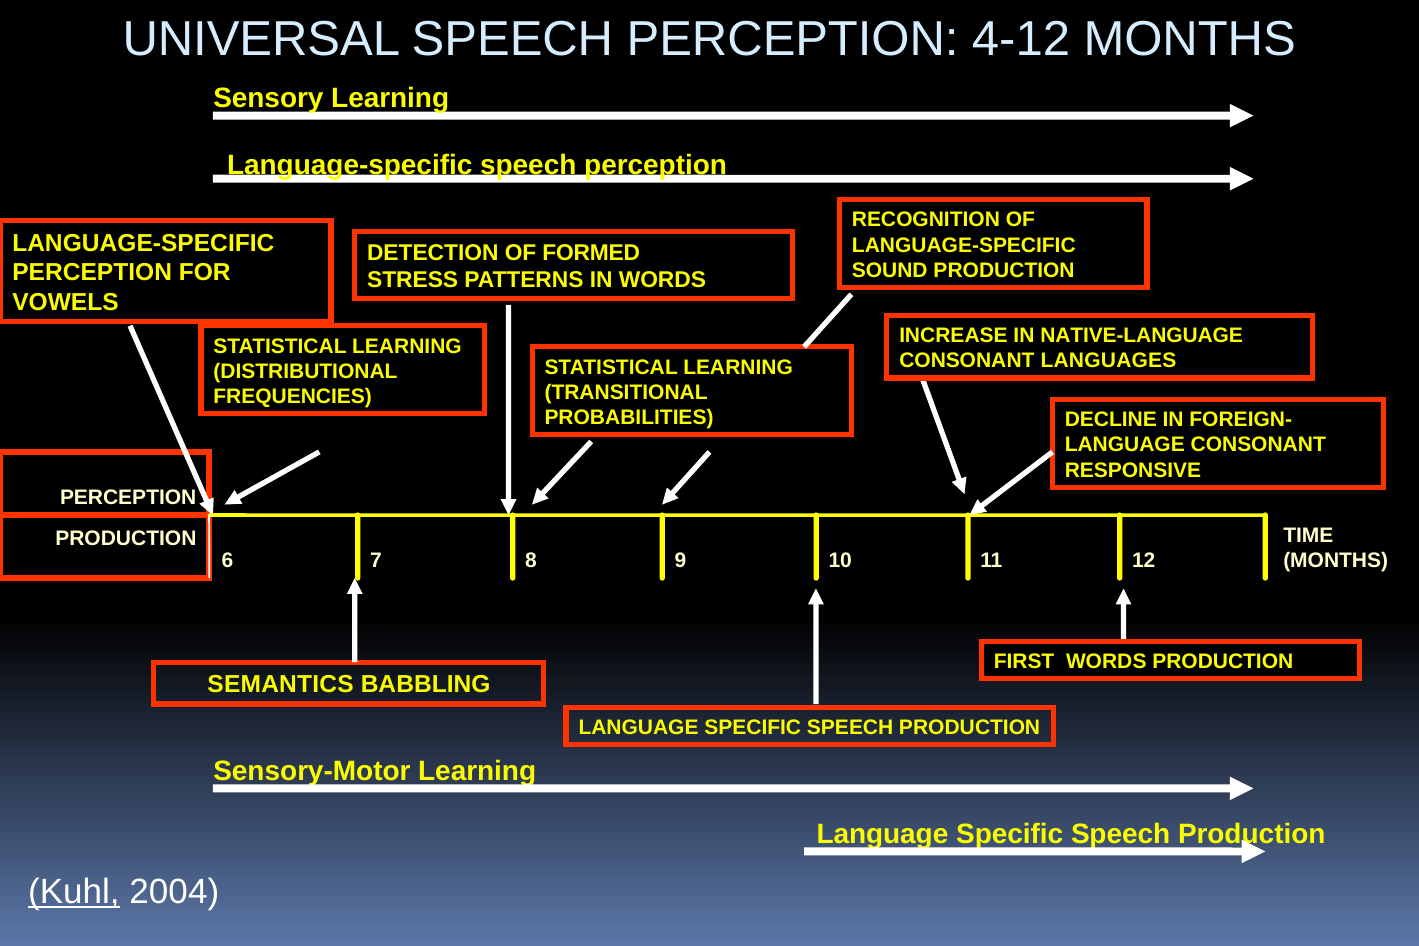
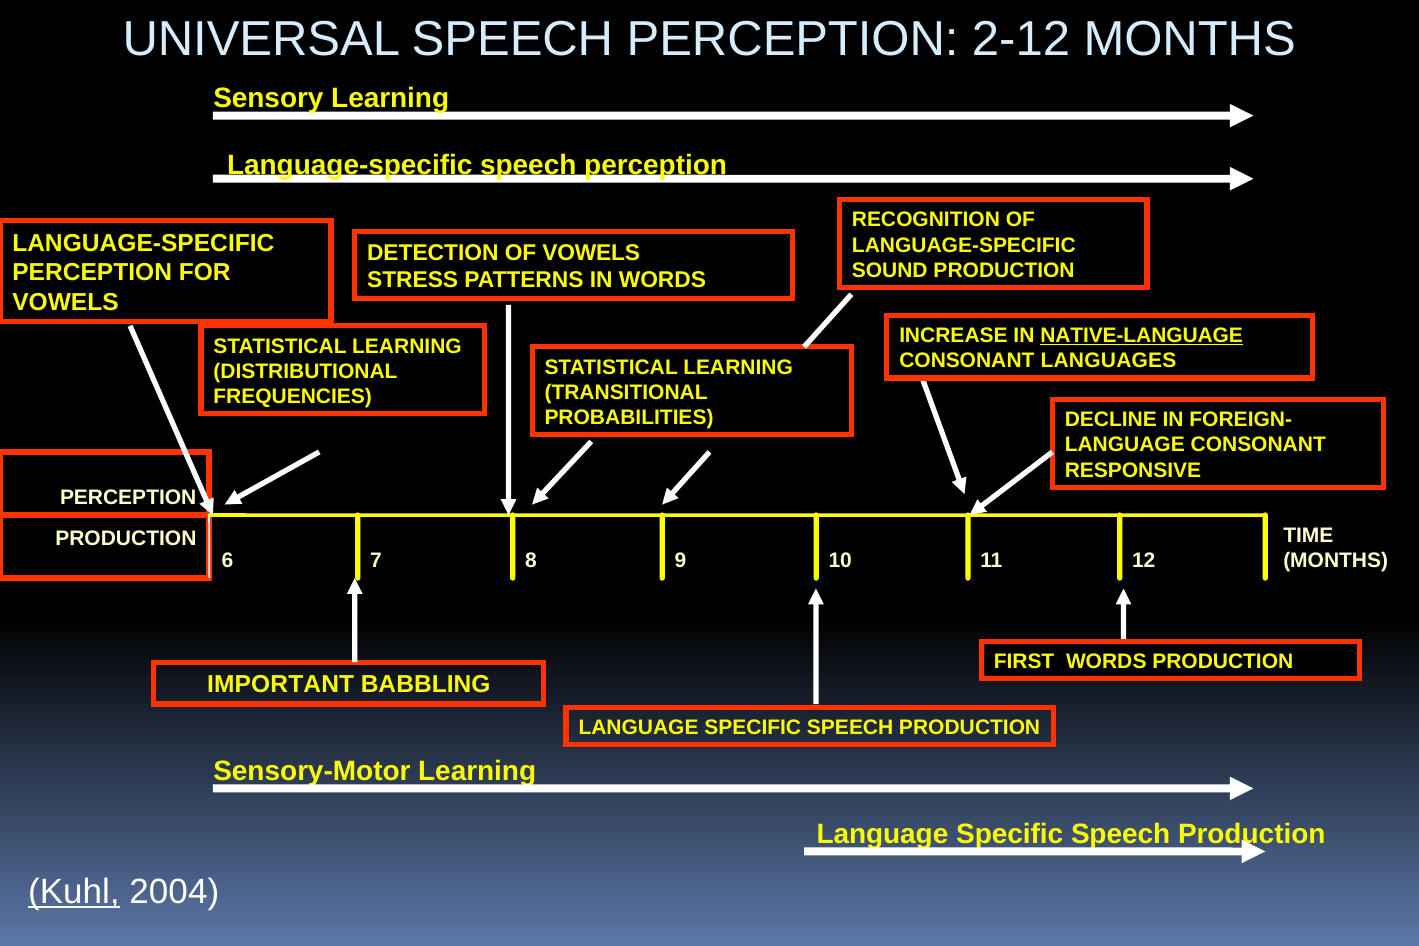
4-12: 4-12 -> 2-12
OF FORMED: FORMED -> VOWELS
NATIVE-LANGUAGE underline: none -> present
SEMANTICS: SEMANTICS -> IMPORTANT
